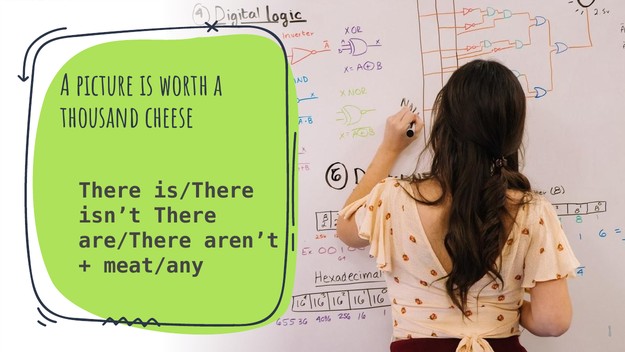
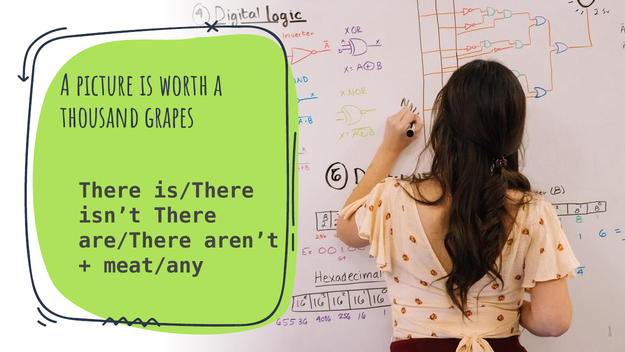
cheese: cheese -> grapes
